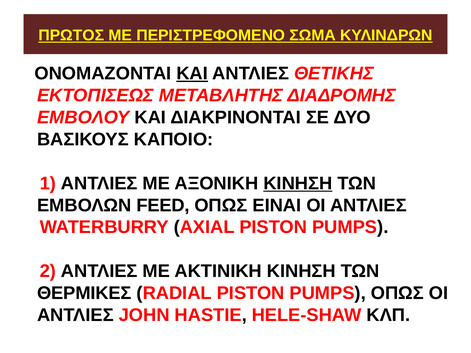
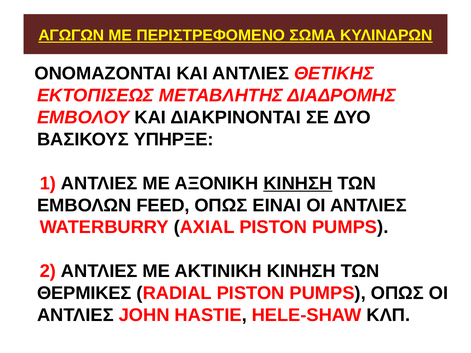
ΠΡΩΤΟΣ: ΠΡΩΤΟΣ -> ΑΓΩΓΩΝ
ΚΑΙ at (192, 74) underline: present -> none
ΚΑΠΟΙΟ: ΚΑΠΟΙΟ -> ΥΠΗΡΞΕ
